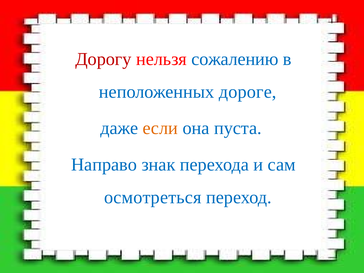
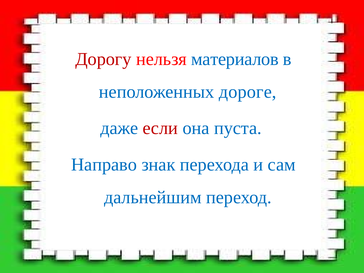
сожалению: сожалению -> материалов
если colour: orange -> red
осмотреться: осмотреться -> дальнейшим
